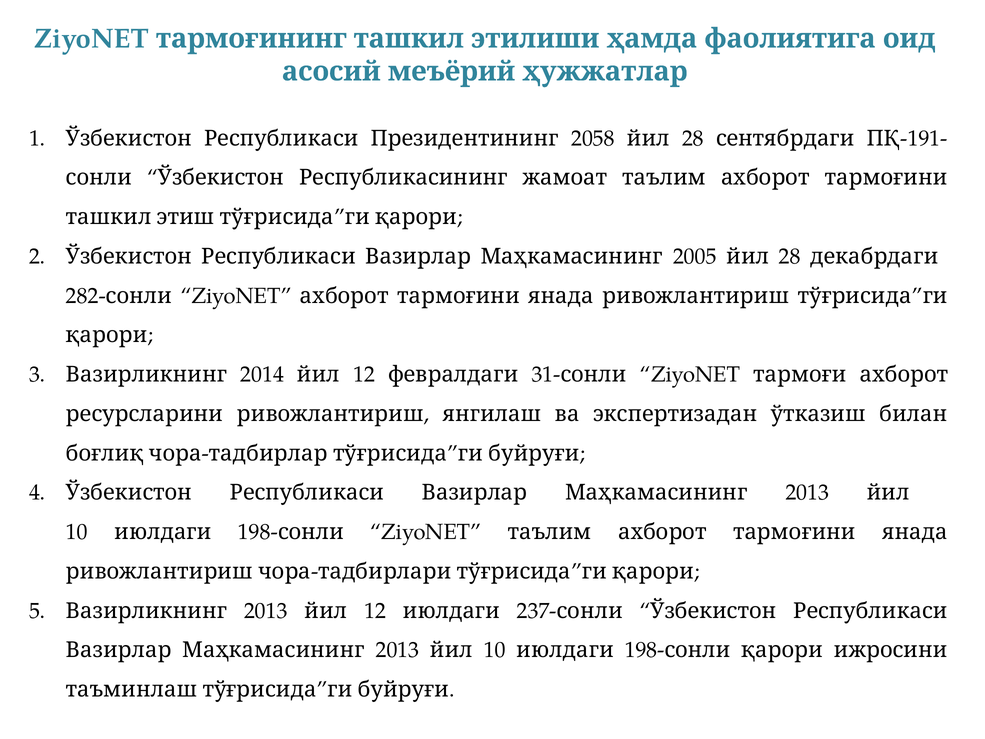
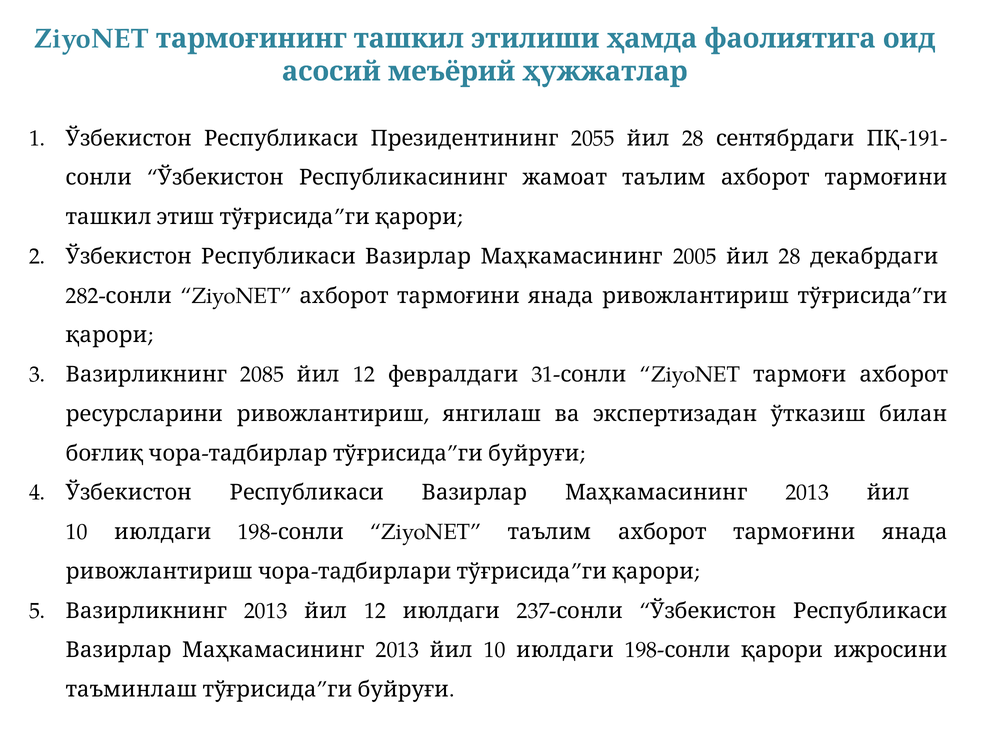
2058: 2058 -> 2055
2014: 2014 -> 2085
